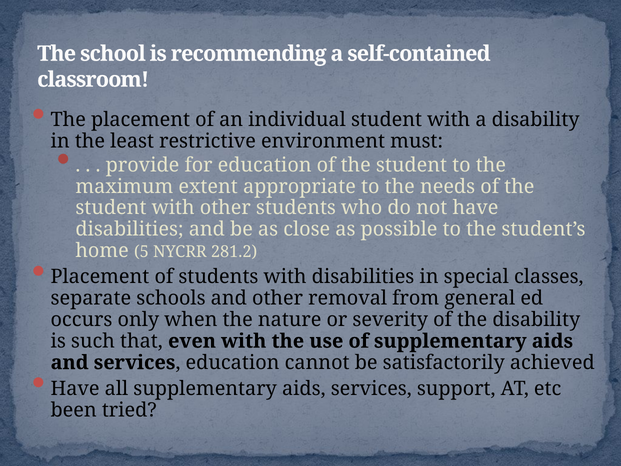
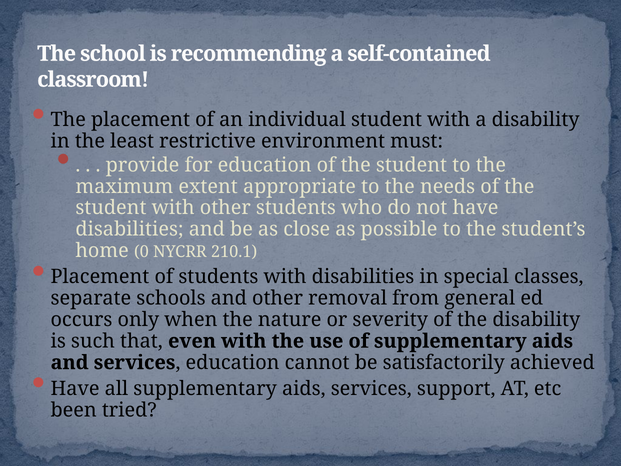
5: 5 -> 0
281.2: 281.2 -> 210.1
